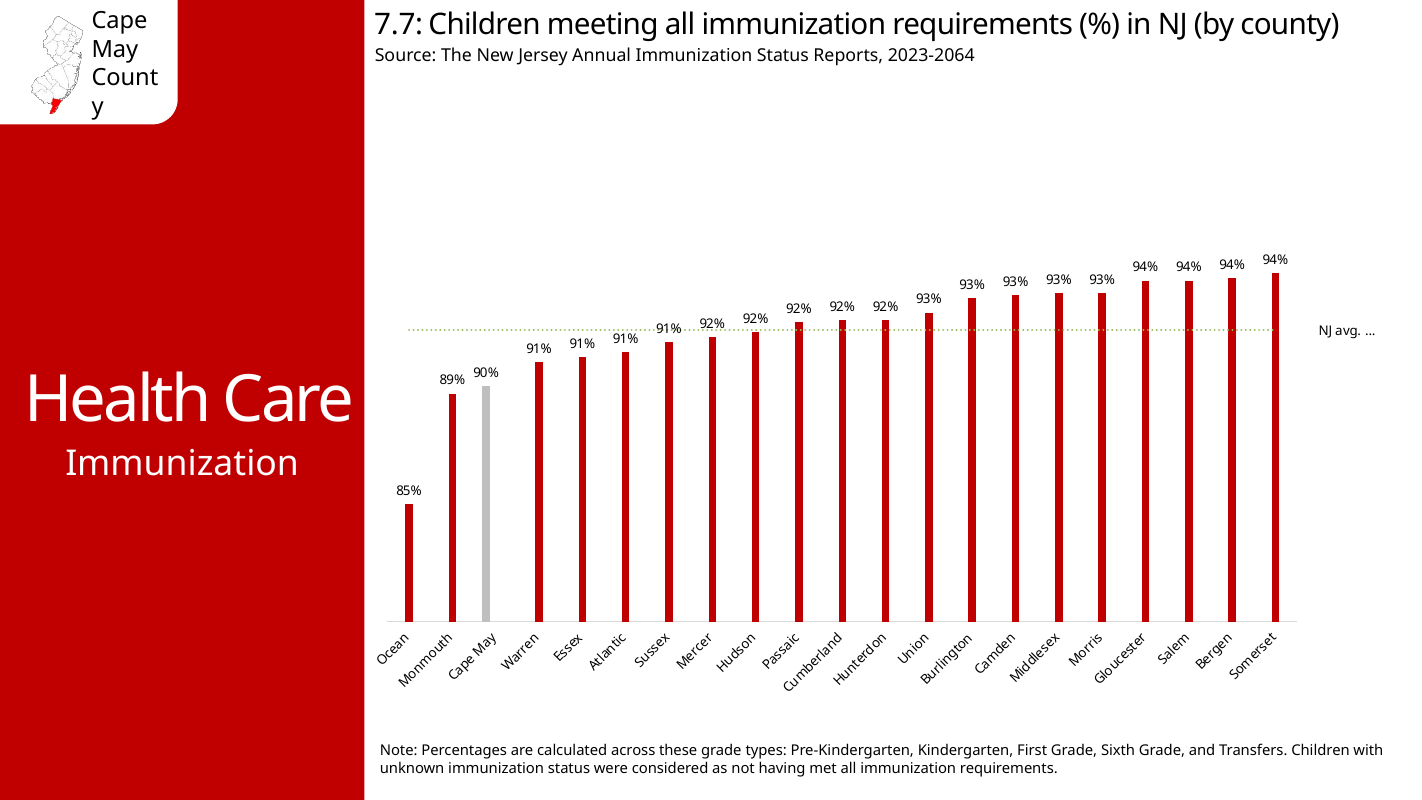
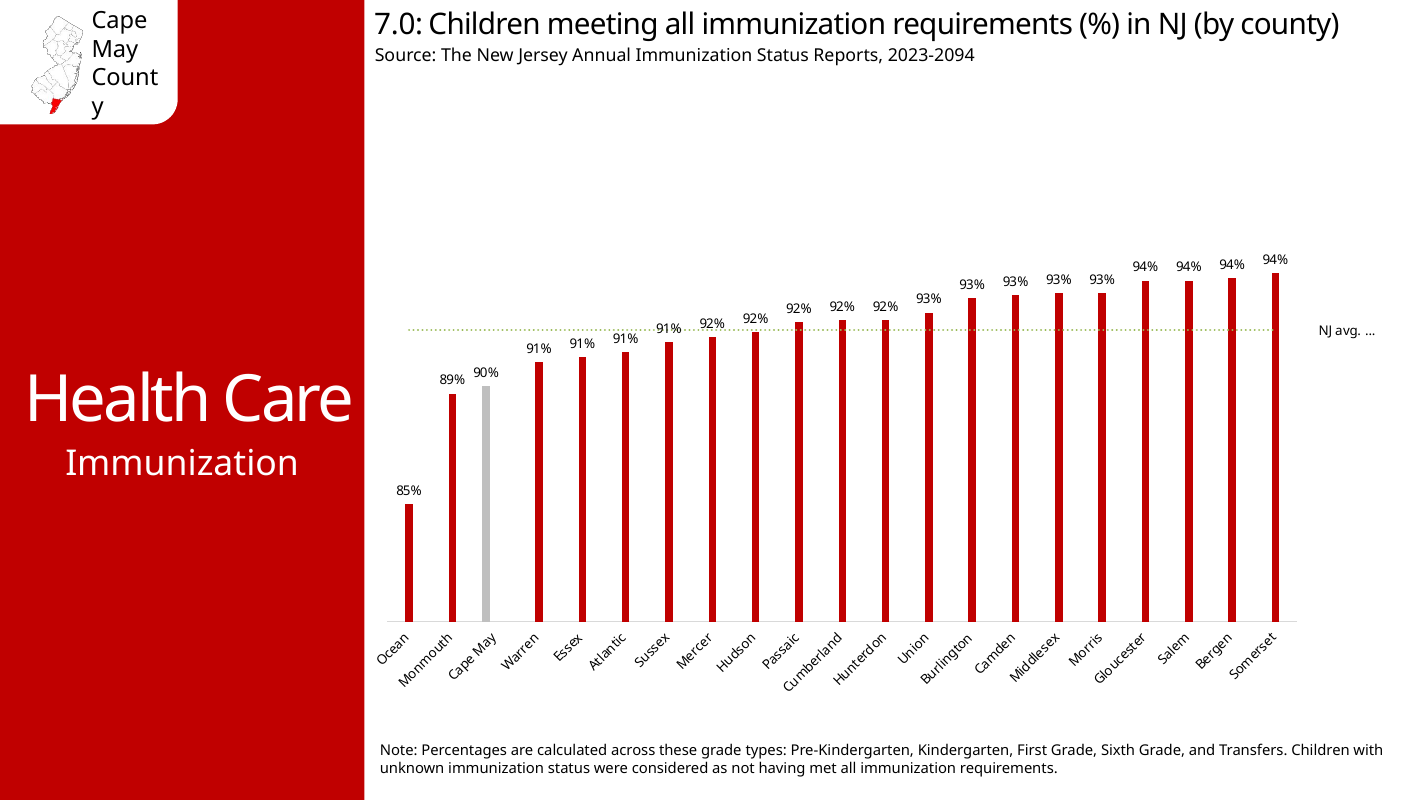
7.7: 7.7 -> 7.0
2023-2064: 2023-2064 -> 2023-2094
